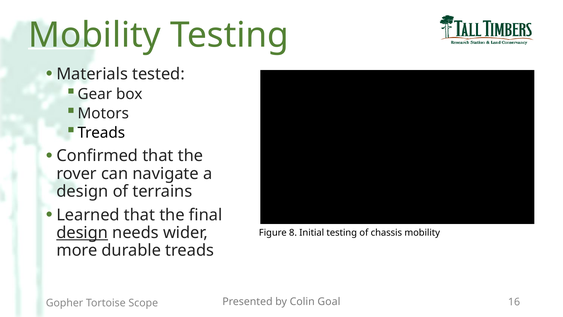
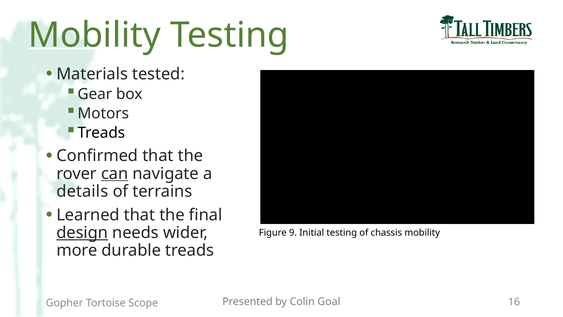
can underline: none -> present
design at (82, 191): design -> details
8: 8 -> 9
